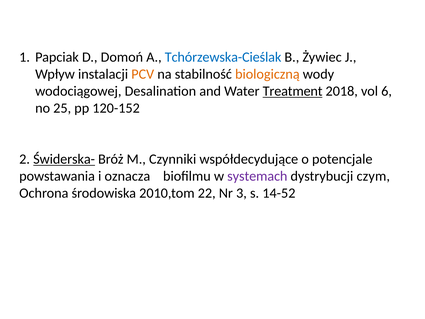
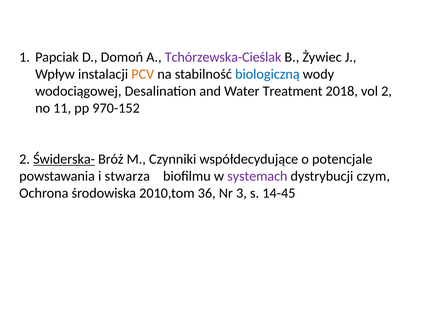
Tchórzewska-Cieślak colour: blue -> purple
biologiczną colour: orange -> blue
Treatment underline: present -> none
vol 6: 6 -> 2
25: 25 -> 11
120-152: 120-152 -> 970-152
oznacza: oznacza -> stwarza
22: 22 -> 36
14-52: 14-52 -> 14-45
